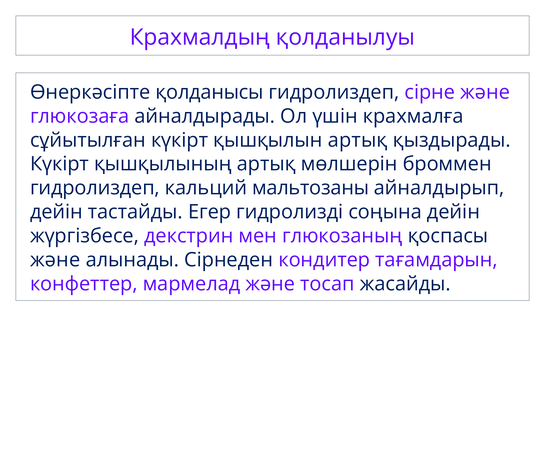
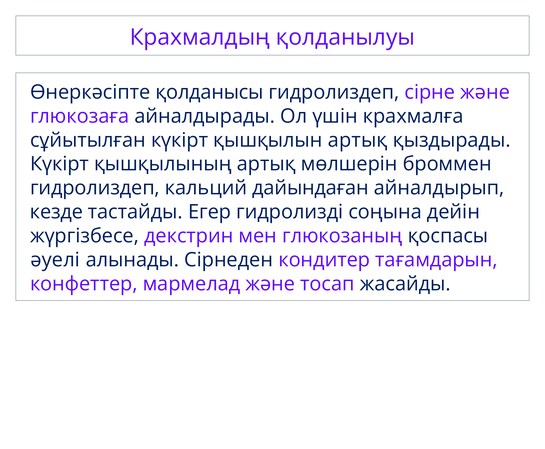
мальтозаны: мальтозаны -> дайындаған
дейін at (56, 212): дейін -> кезде
және at (55, 260): және -> әуелі
